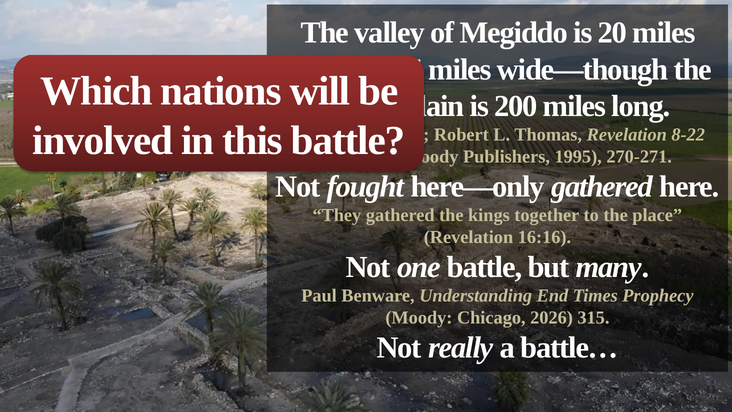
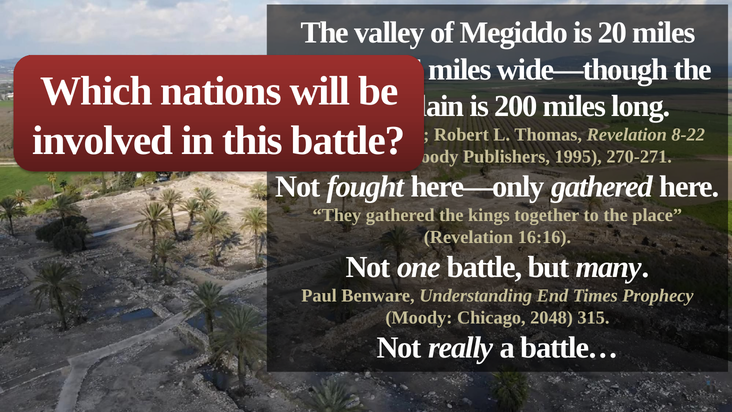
2026: 2026 -> 2048
